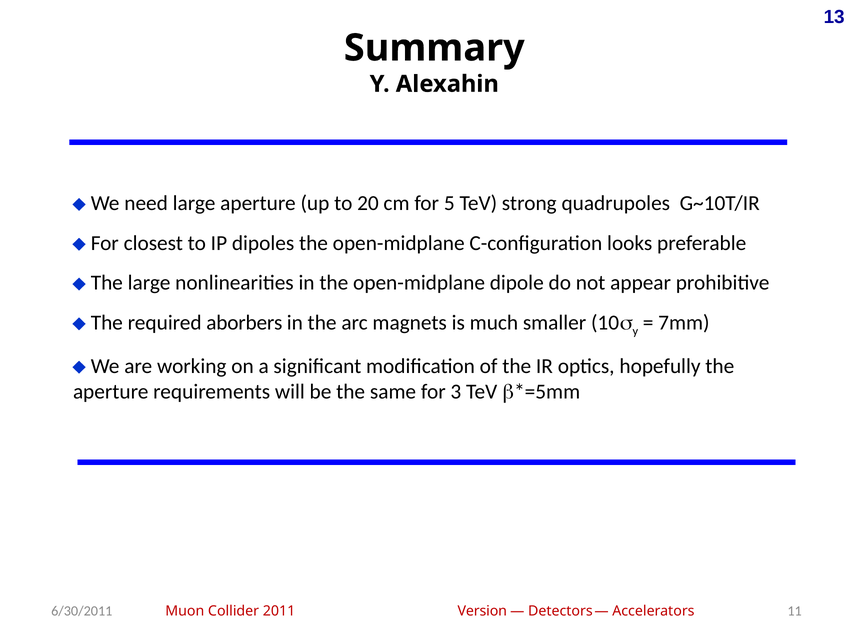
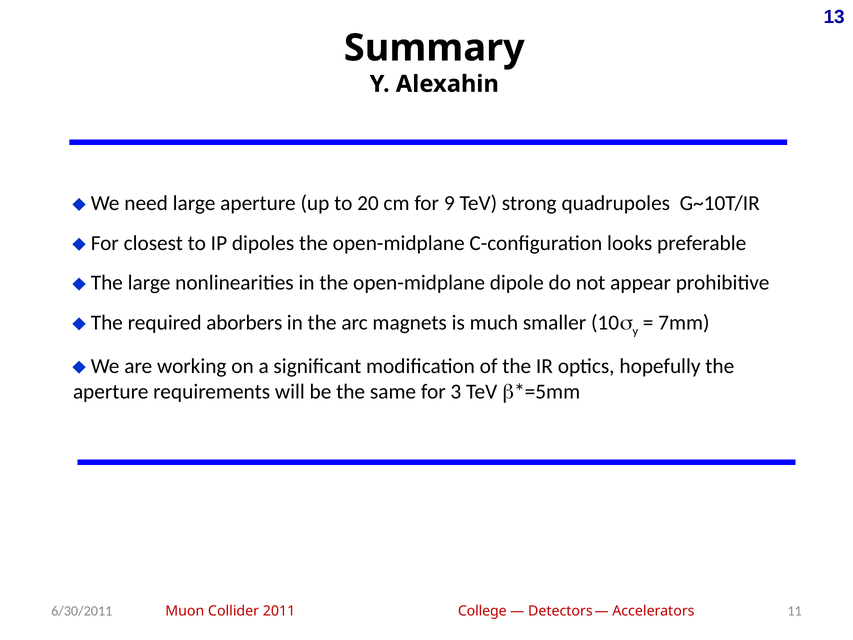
5: 5 -> 9
Version: Version -> College
